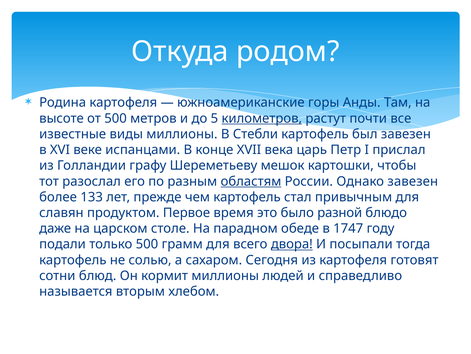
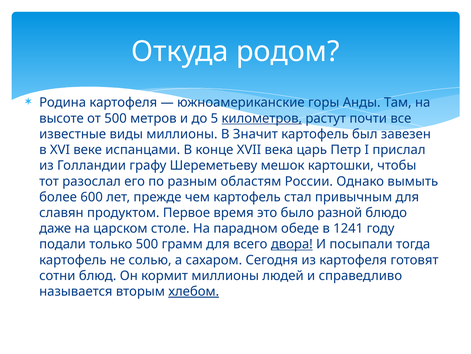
Стебли: Стебли -> Значит
областям underline: present -> none
Однако завезен: завезен -> вымыть
133: 133 -> 600
1747: 1747 -> 1241
хлебом underline: none -> present
